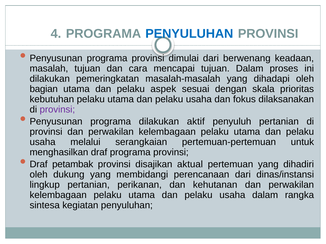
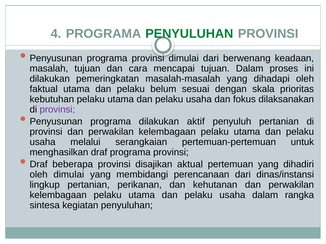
PENYULUHAN at (189, 34) colour: blue -> green
bagian: bagian -> faktual
aspek: aspek -> belum
petambak: petambak -> beberapa
oleh dukung: dukung -> dimulai
